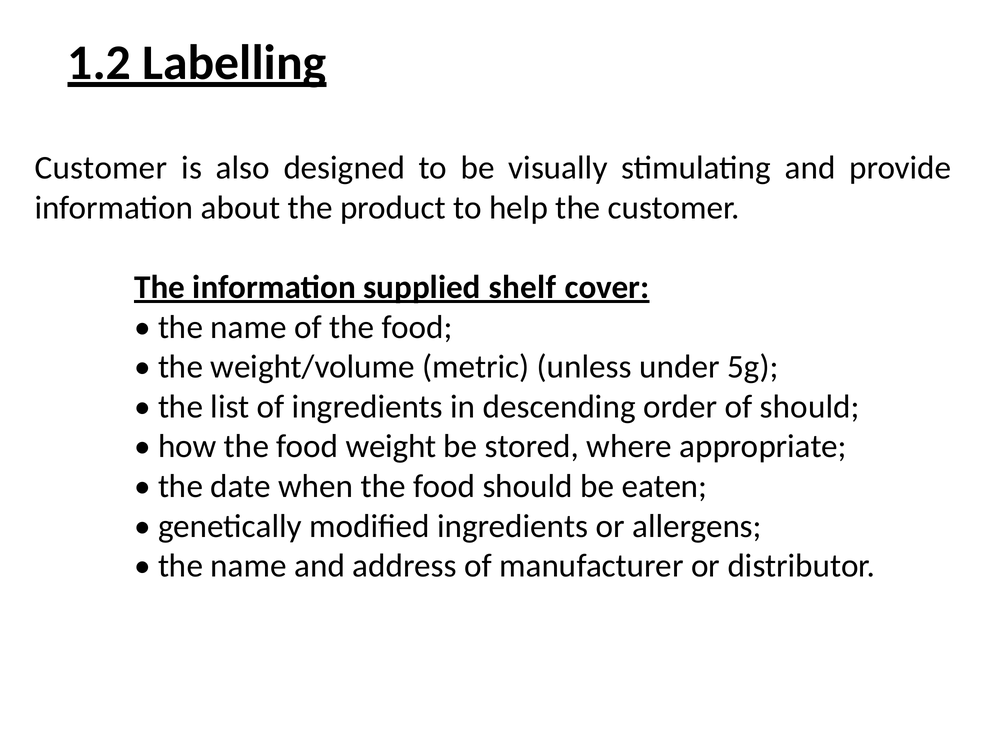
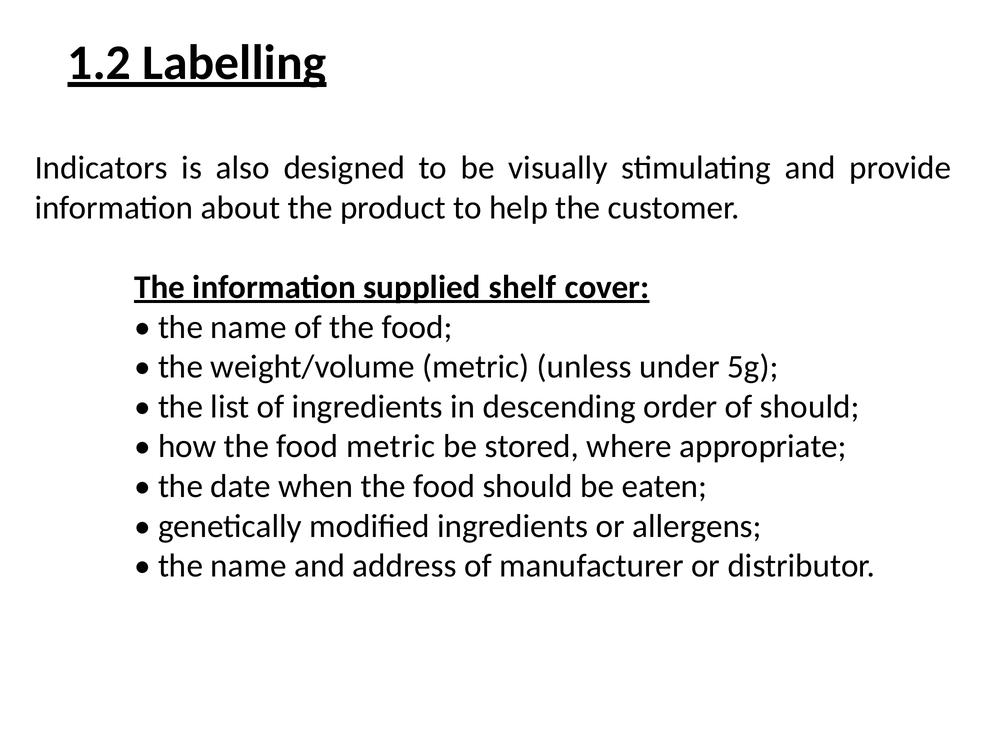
Customer at (101, 168): Customer -> Indicators
food weight: weight -> metric
